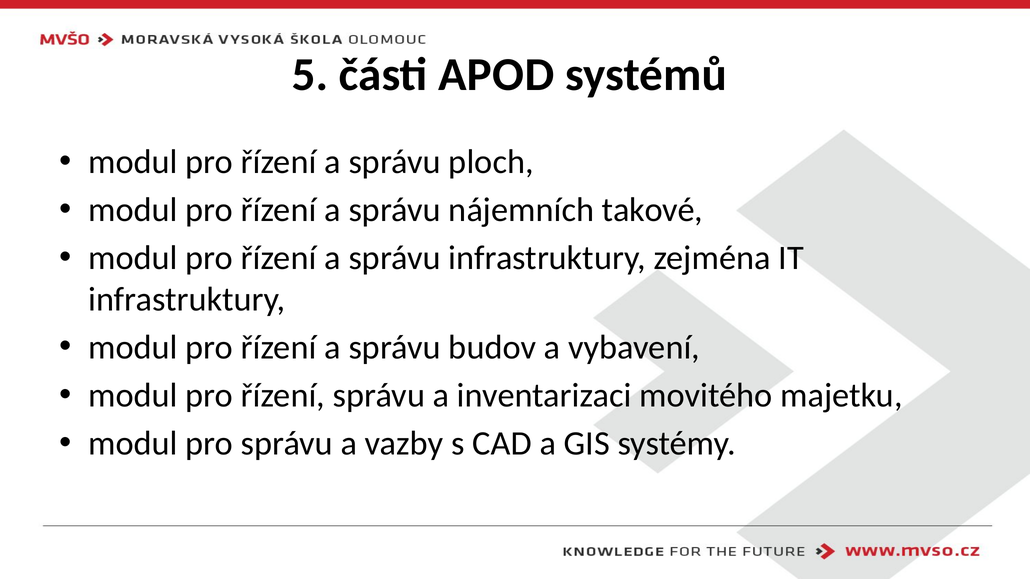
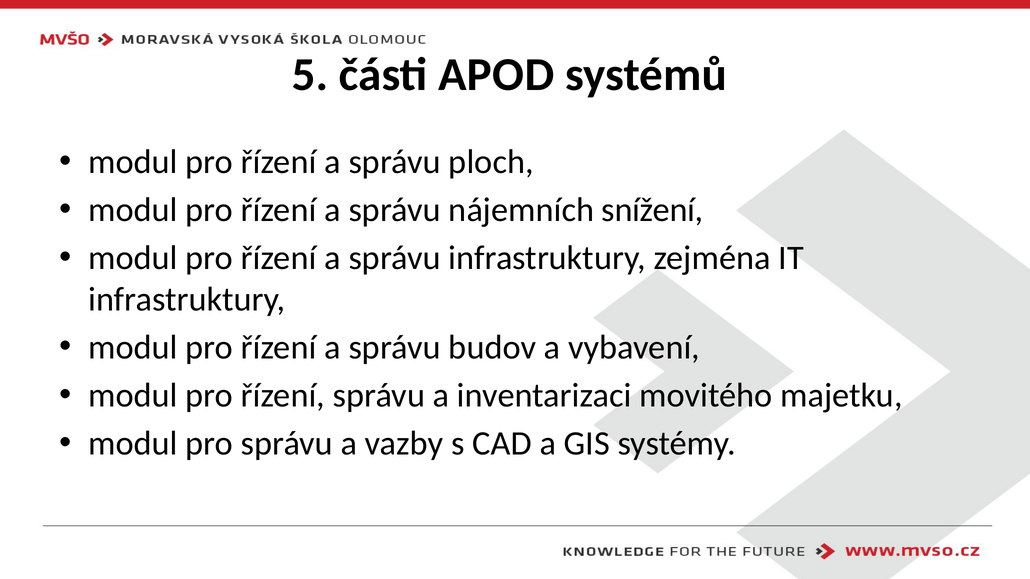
takové: takové -> snížení
